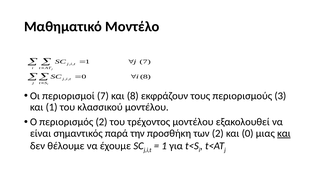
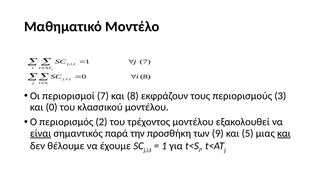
και 1: 1 -> 0
είναι underline: none -> present
των 2: 2 -> 9
και 0: 0 -> 5
